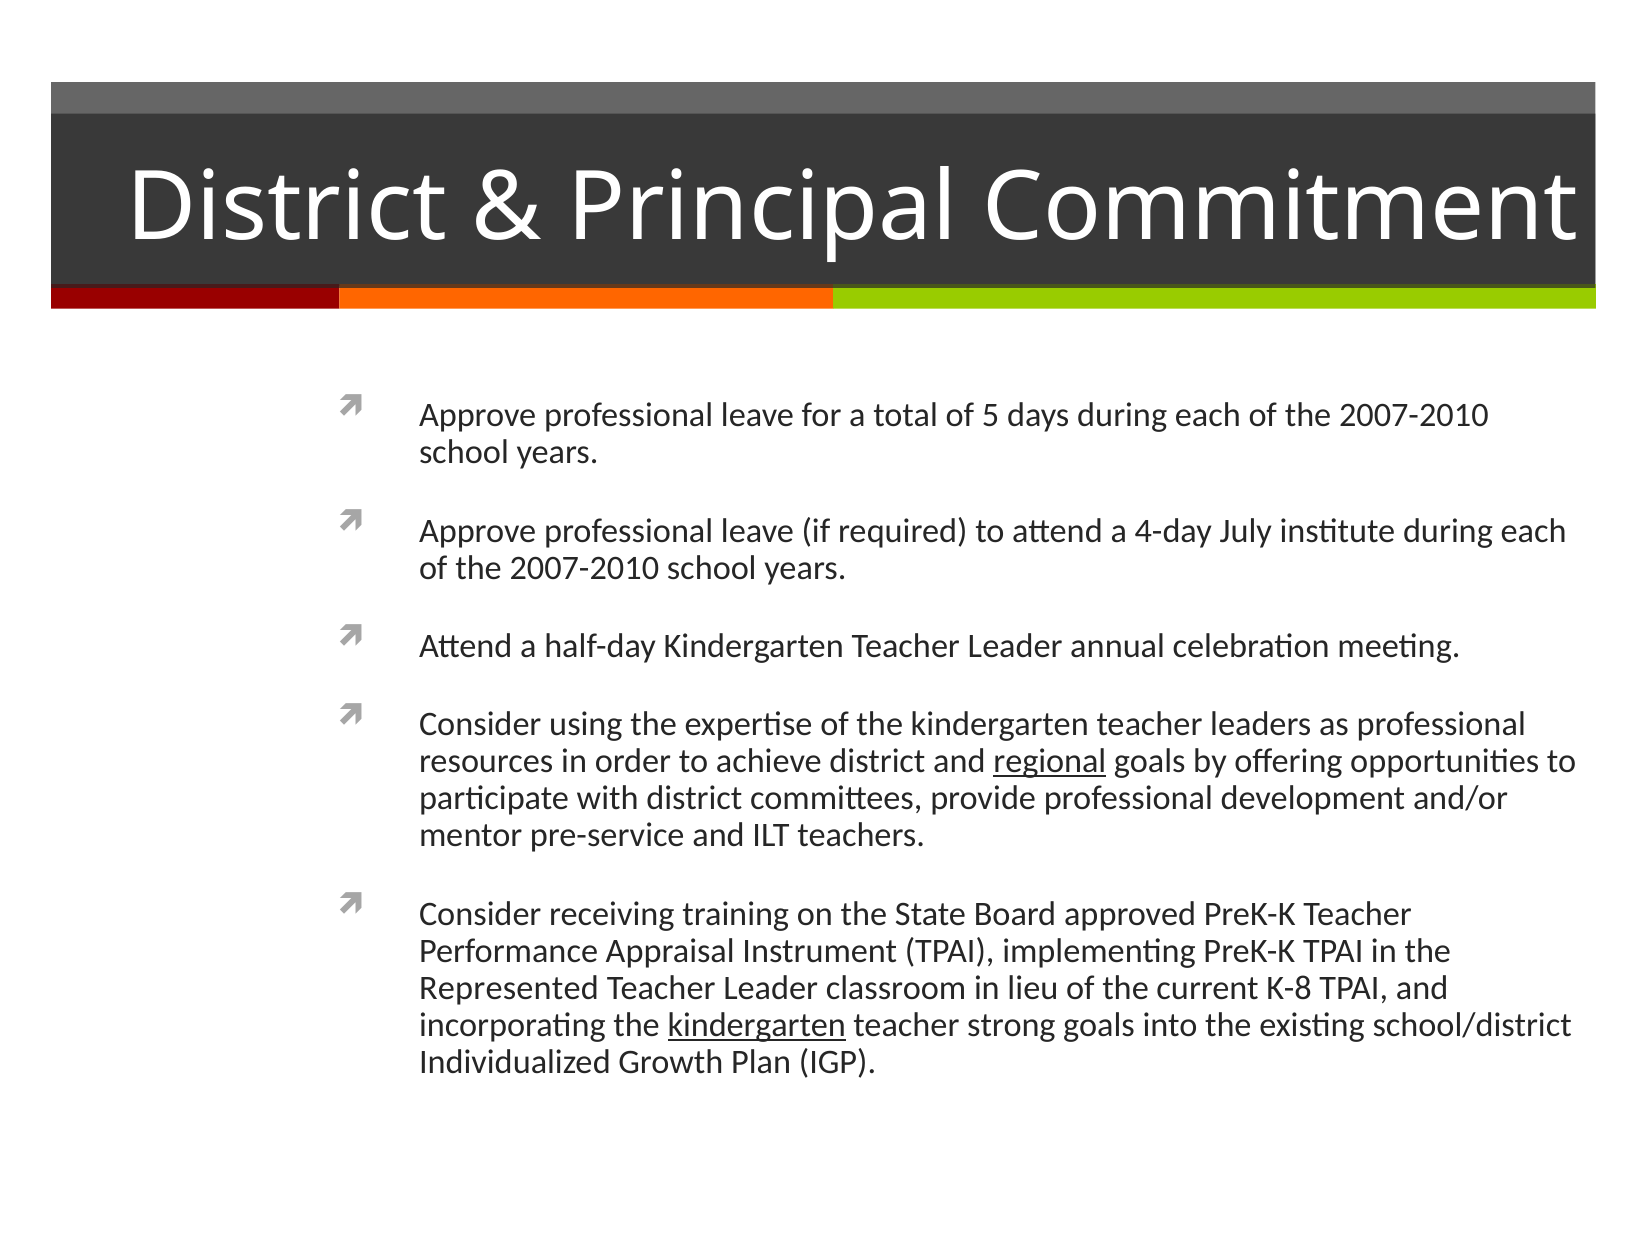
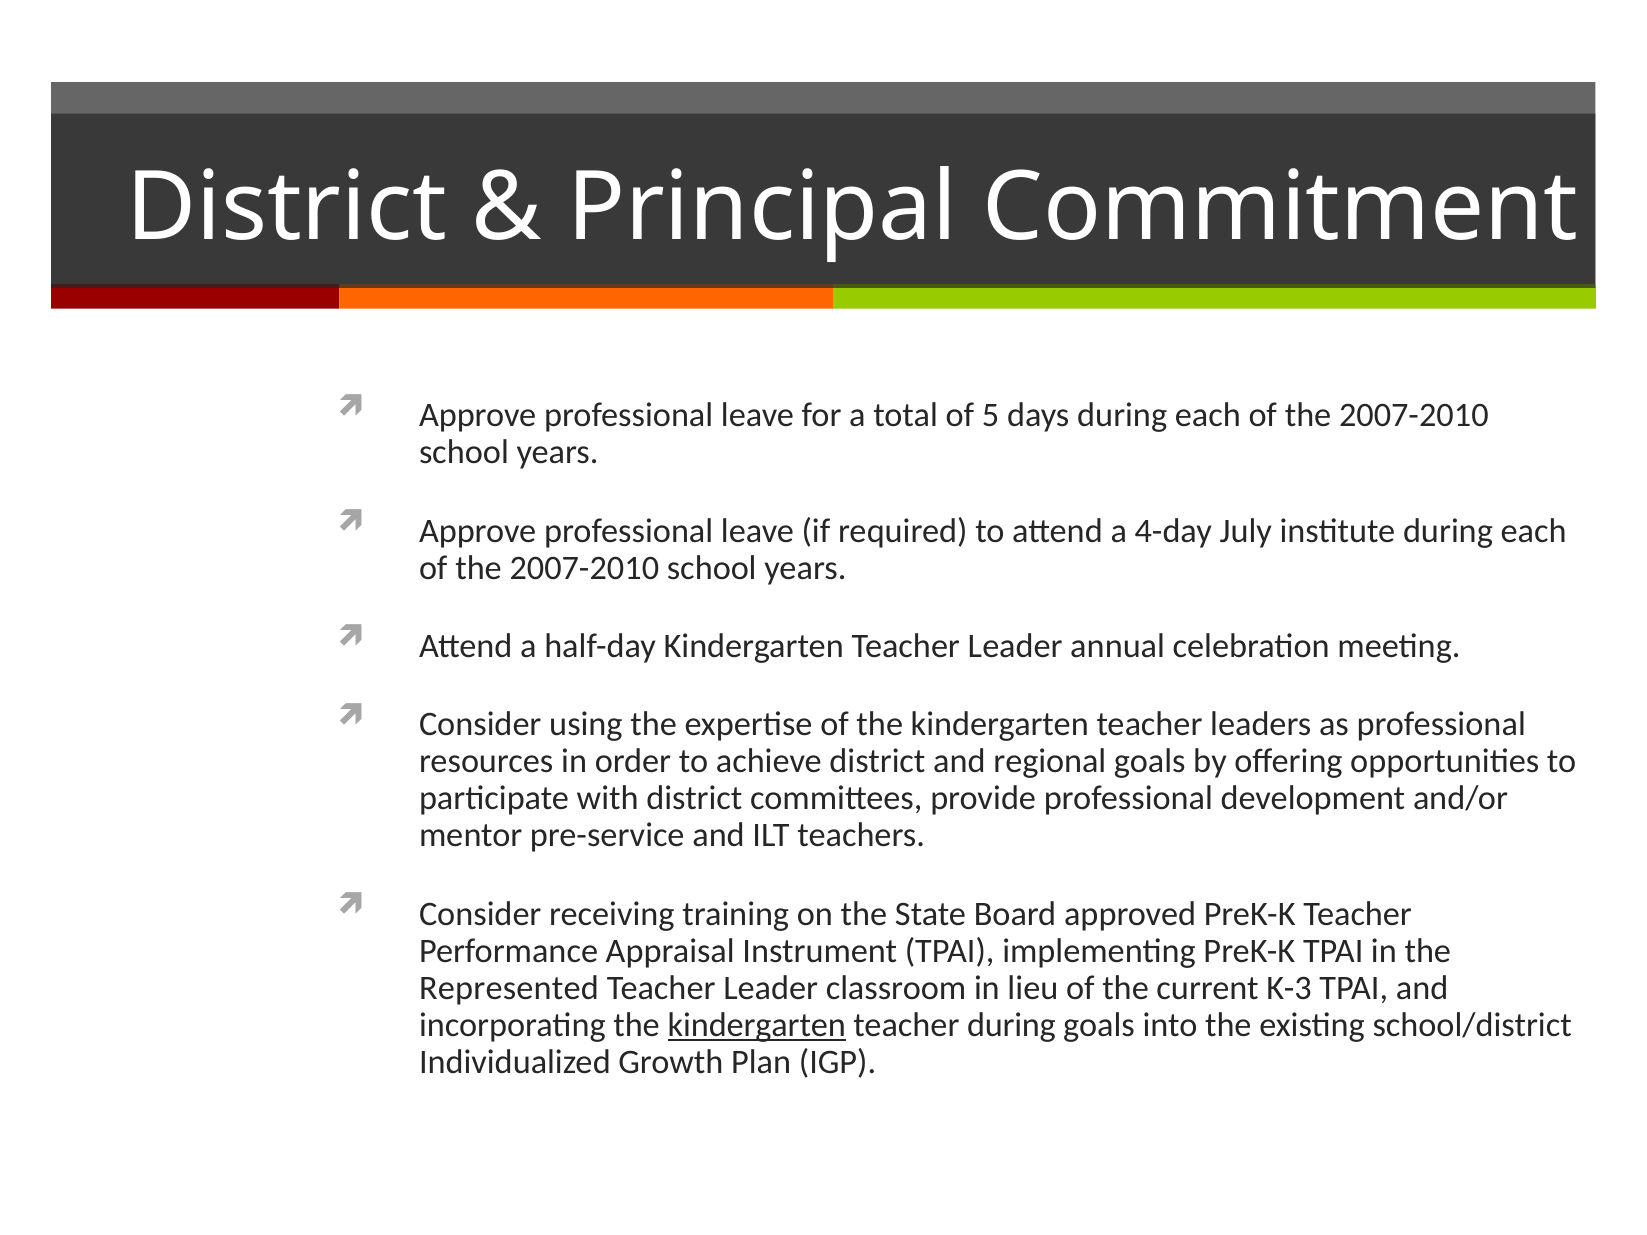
regional underline: present -> none
K-8: K-8 -> K-3
teacher strong: strong -> during
